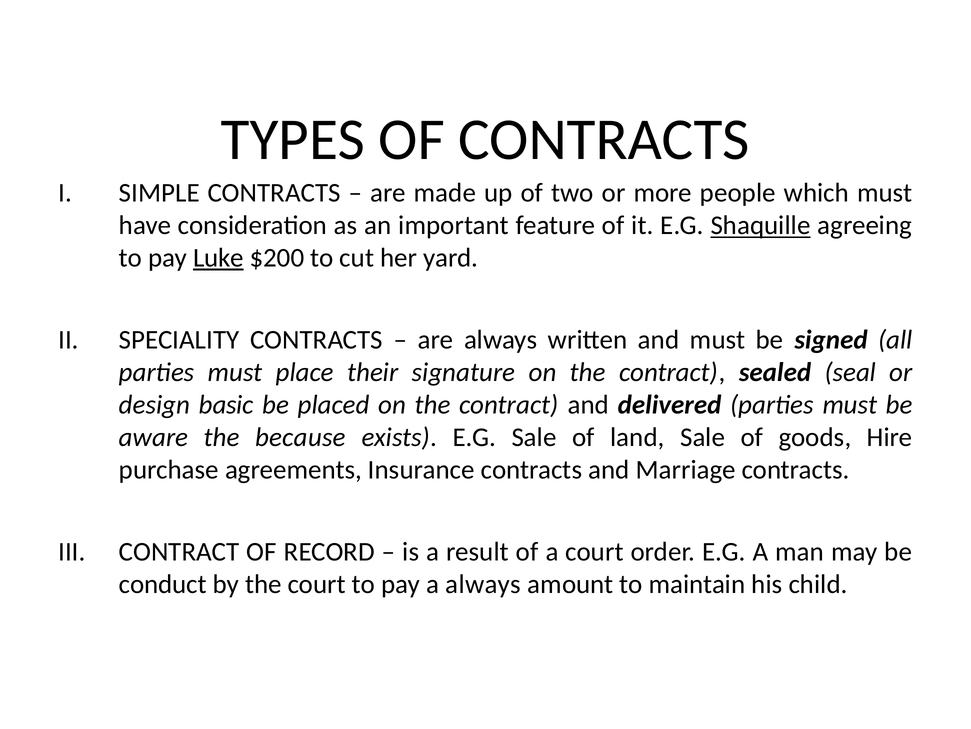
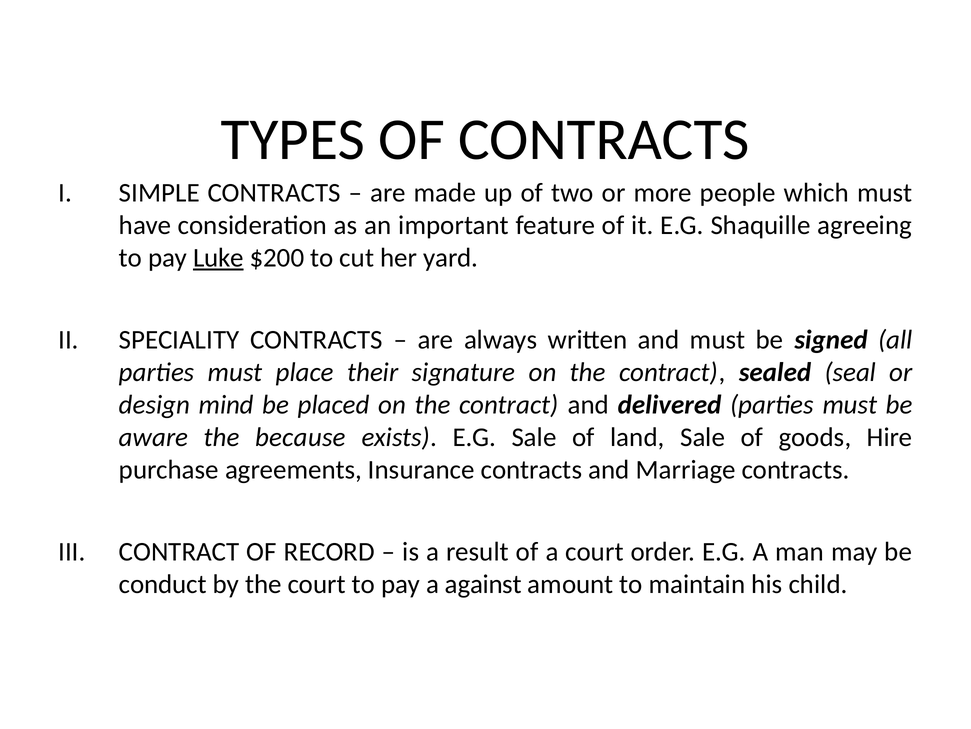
Shaquille underline: present -> none
basic: basic -> mind
a always: always -> against
